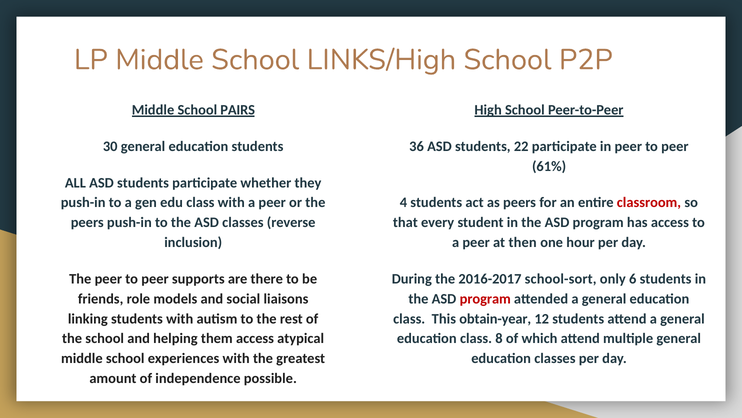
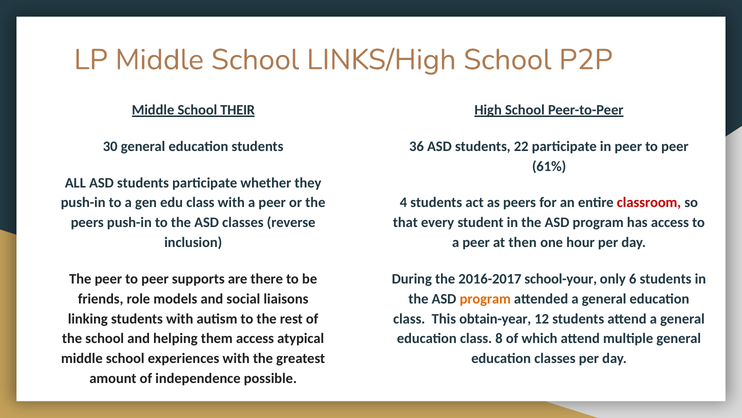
PAIRS: PAIRS -> THEIR
school-sort: school-sort -> school-your
program at (485, 298) colour: red -> orange
